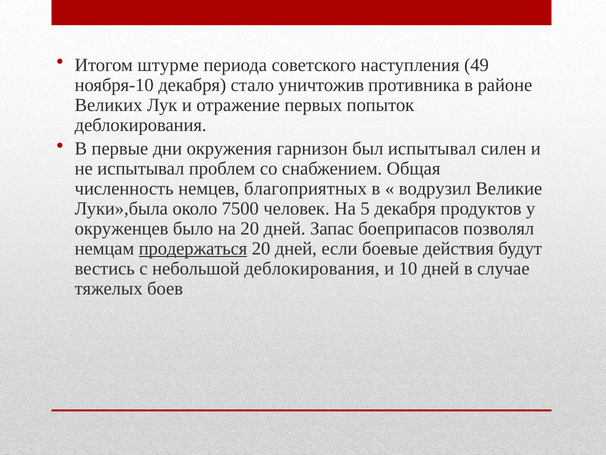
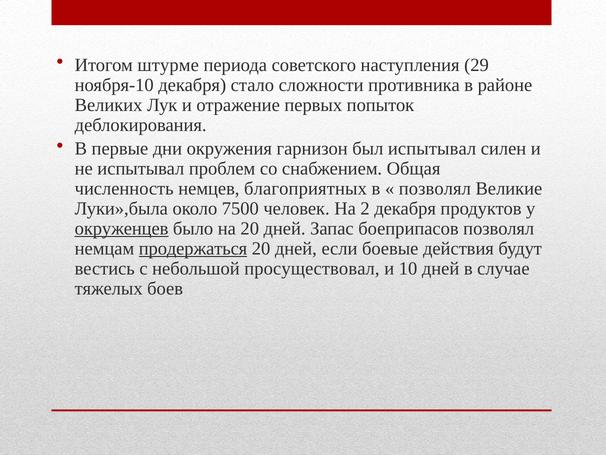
49: 49 -> 29
уничтожив: уничтожив -> сложности
водрузил at (435, 188): водрузил -> позволял
5: 5 -> 2
окруженцев underline: none -> present
небольшой деблокирования: деблокирования -> просуществовал
